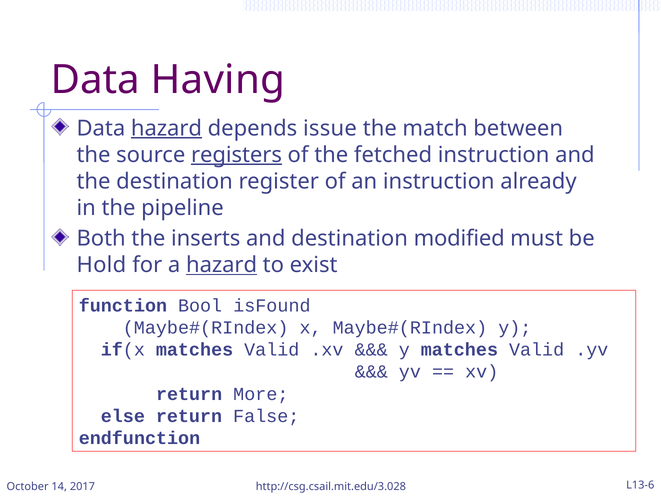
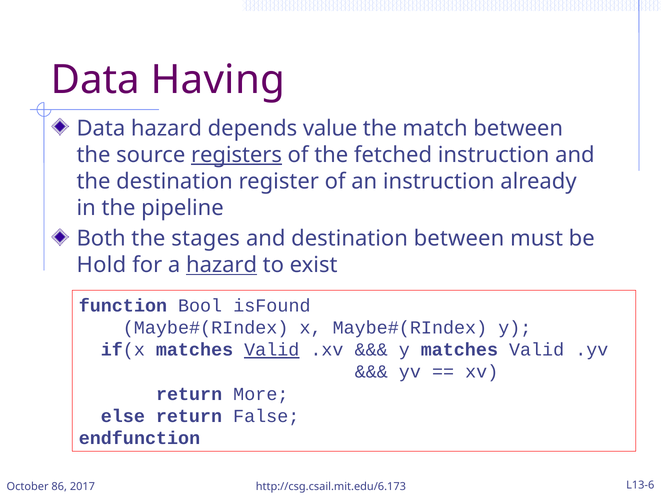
hazard at (166, 128) underline: present -> none
issue: issue -> value
inserts: inserts -> stages
destination modified: modified -> between
Valid at (272, 350) underline: none -> present
14: 14 -> 86
http://csg.csail.mit.edu/3.028: http://csg.csail.mit.edu/3.028 -> http://csg.csail.mit.edu/6.173
